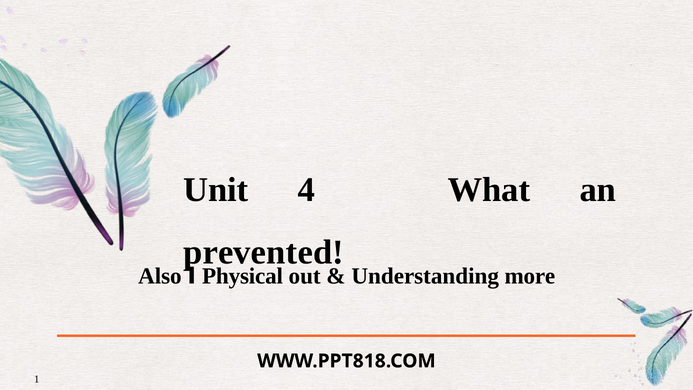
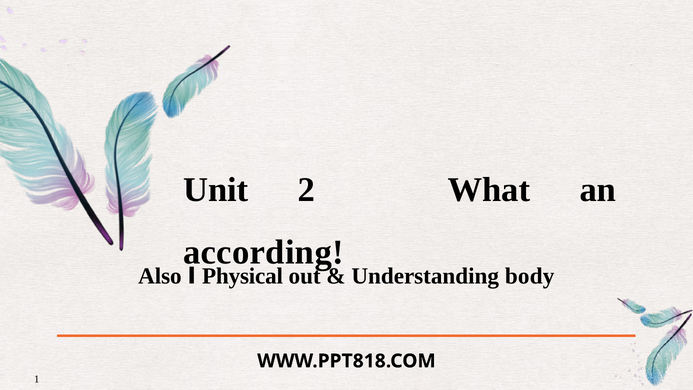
4: 4 -> 2
prevented: prevented -> according
more: more -> body
